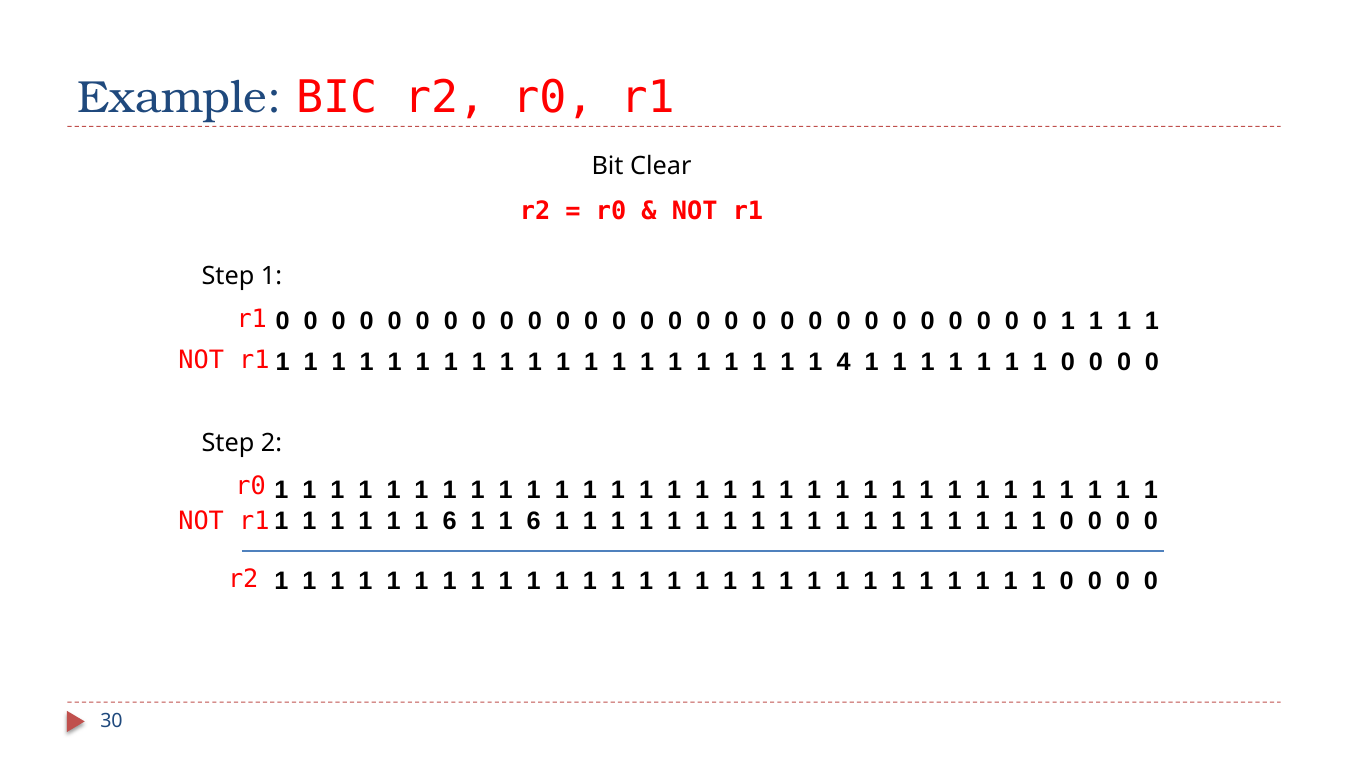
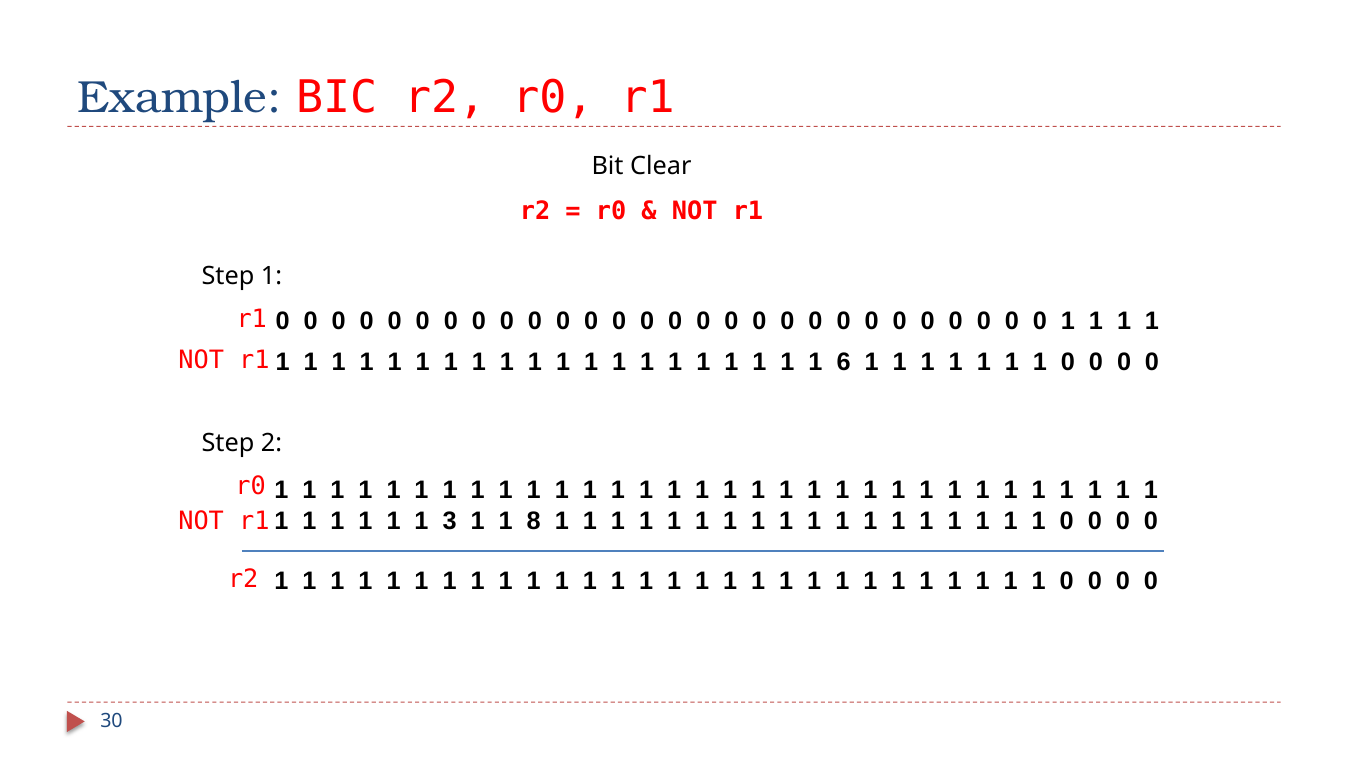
4: 4 -> 6
1 1 1 6: 6 -> 3
6 at (534, 521): 6 -> 8
